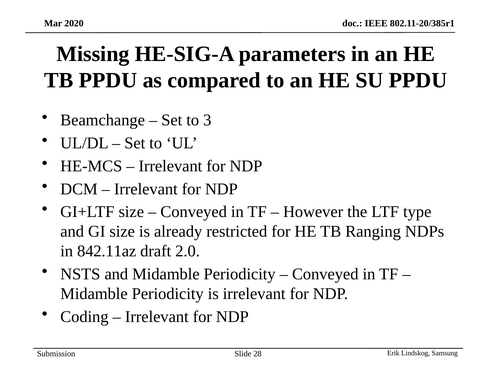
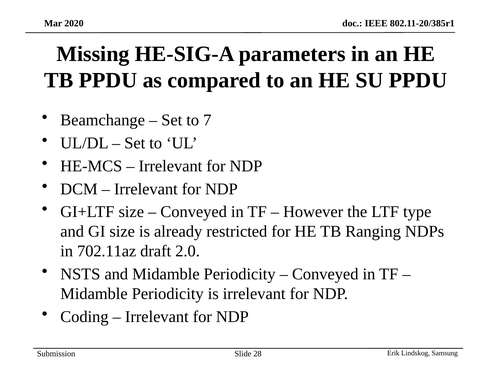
3: 3 -> 7
842.11az: 842.11az -> 702.11az
